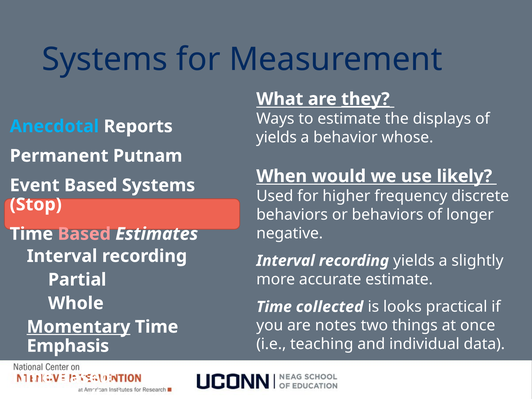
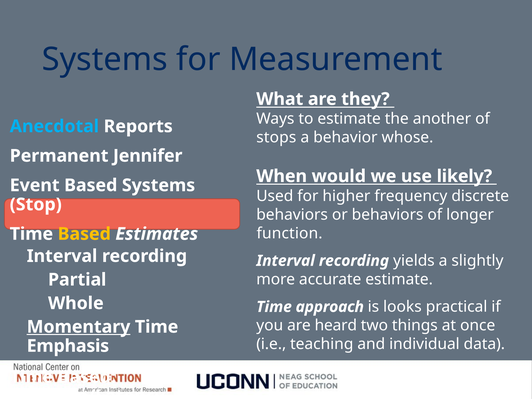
they underline: present -> none
displays: displays -> another
yields at (276, 137): yields -> stops
Putnam: Putnam -> Jennifer
negative: negative -> function
Based at (84, 234) colour: pink -> yellow
collected: collected -> approach
notes: notes -> heard
